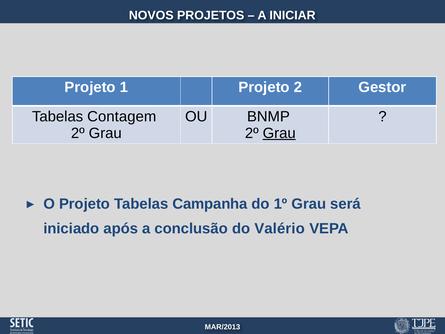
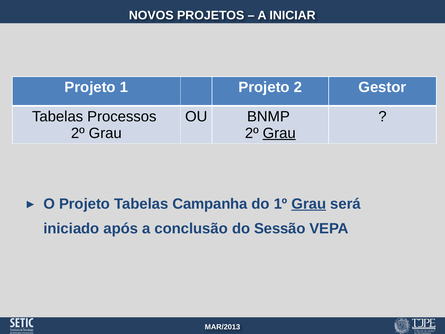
Contagem: Contagem -> Processos
Grau at (309, 204) underline: none -> present
Valério: Valério -> Sessão
